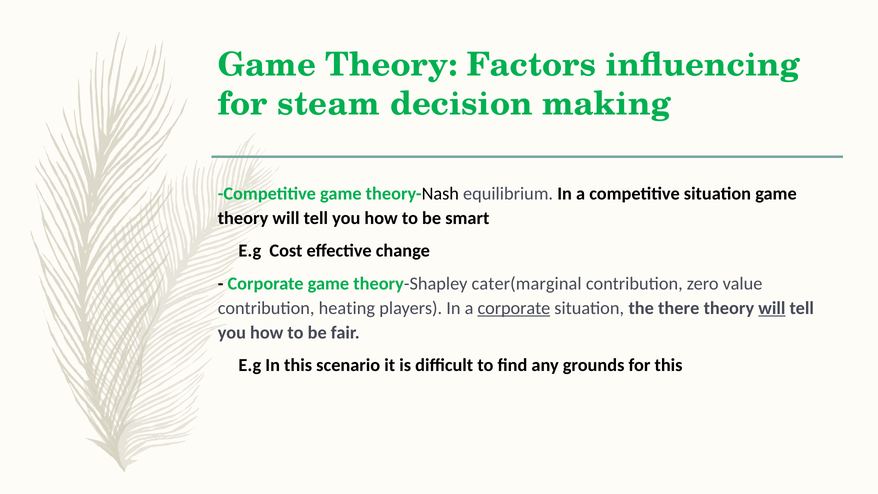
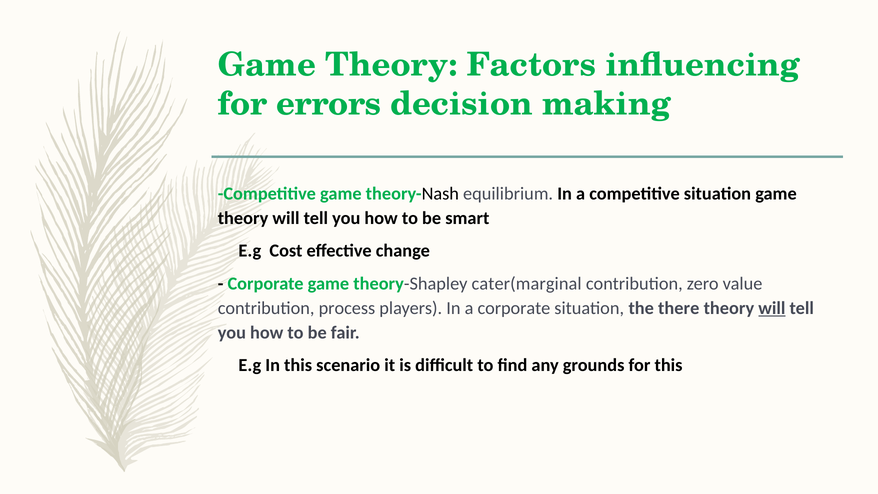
steam: steam -> errors
heating: heating -> process
corporate at (514, 308) underline: present -> none
